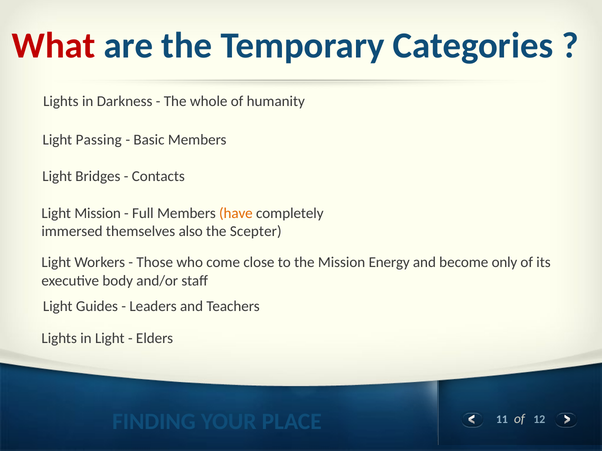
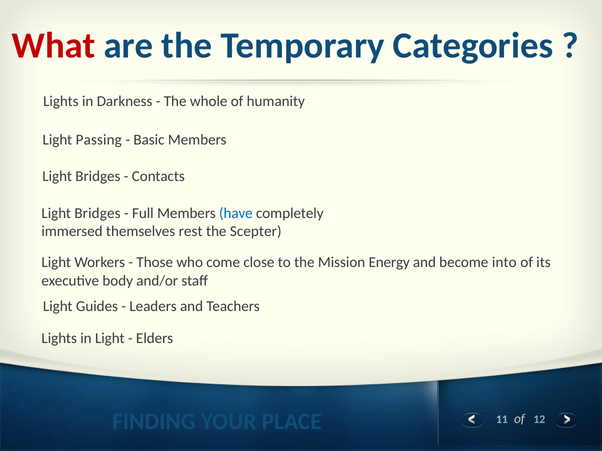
Mission at (98, 214): Mission -> Bridges
have colour: orange -> blue
also: also -> rest
only: only -> into
